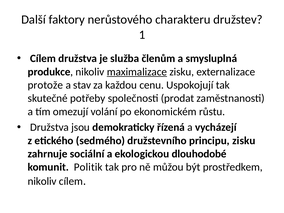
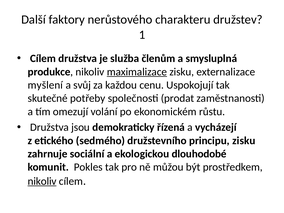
protože: protože -> myšlení
stav: stav -> svůj
Politik: Politik -> Pokles
nikoliv at (42, 181) underline: none -> present
